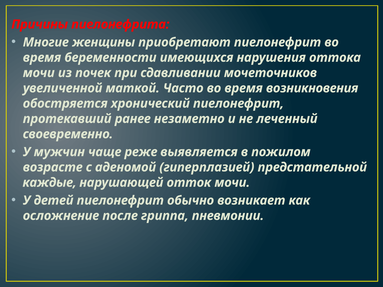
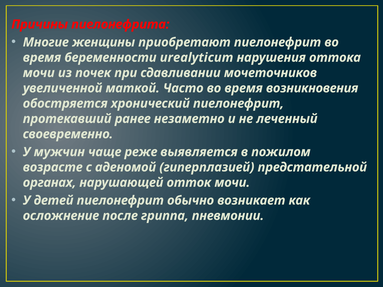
имеющихся: имеющихся -> urealyticum
каждые: каждые -> органах
